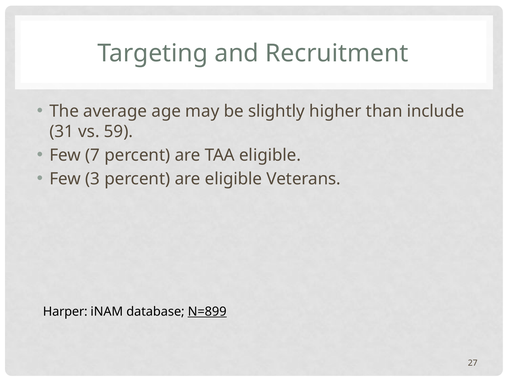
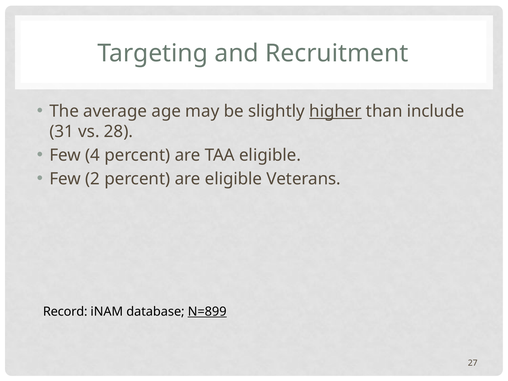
higher underline: none -> present
59: 59 -> 28
7: 7 -> 4
3: 3 -> 2
Harper: Harper -> Record
